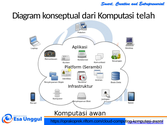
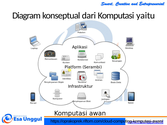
telah: telah -> yaitu
